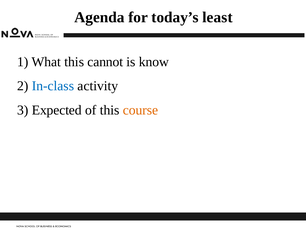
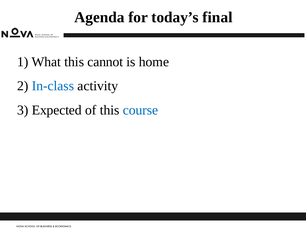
least: least -> final
know: know -> home
course colour: orange -> blue
